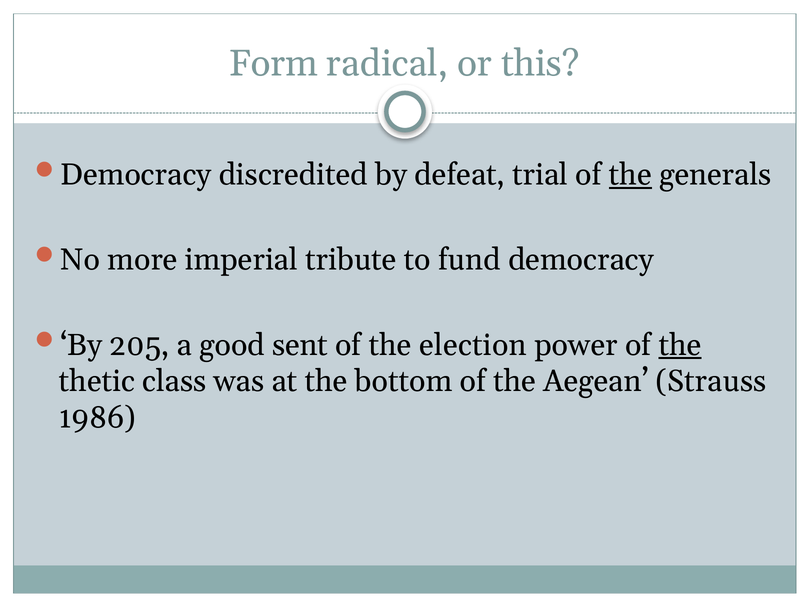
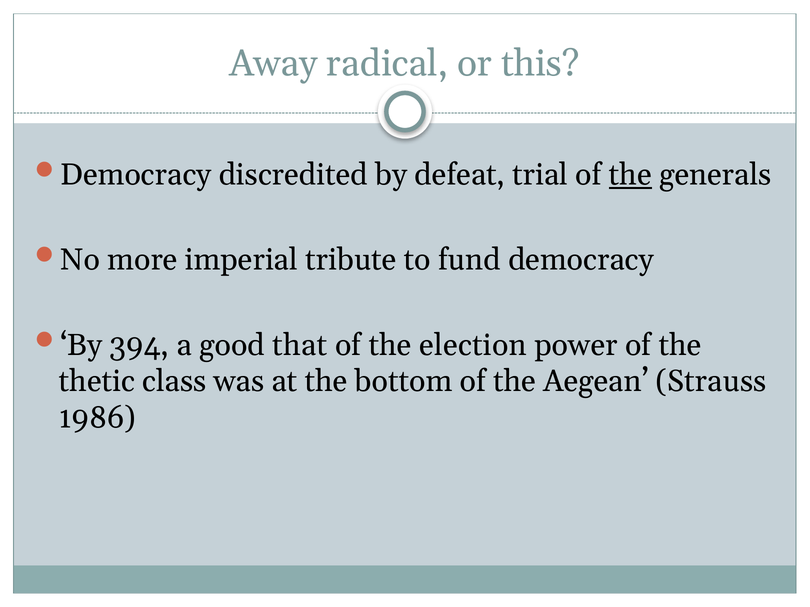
Form: Form -> Away
205: 205 -> 394
sent: sent -> that
the at (680, 345) underline: present -> none
